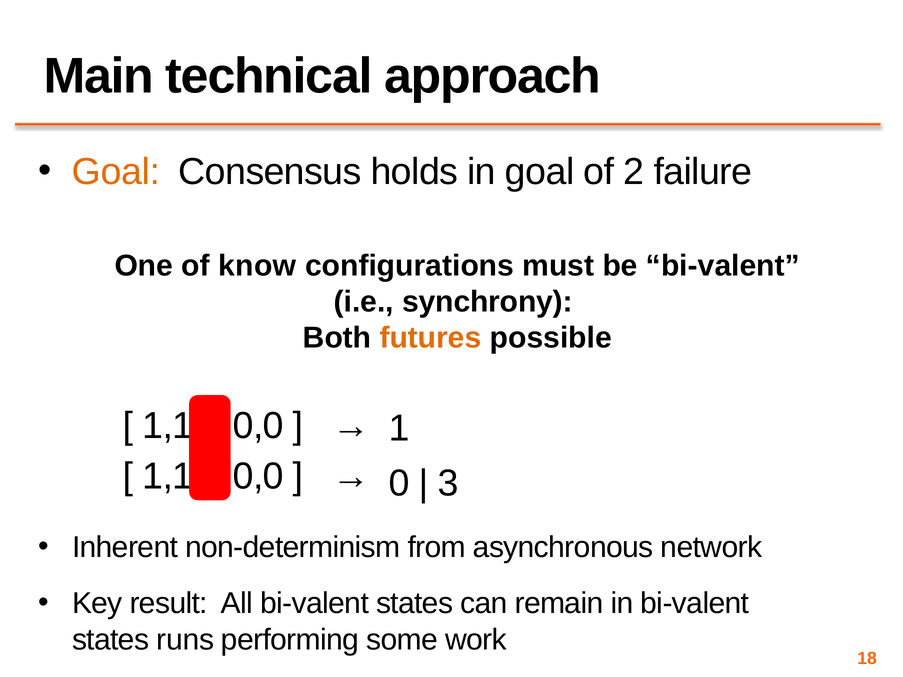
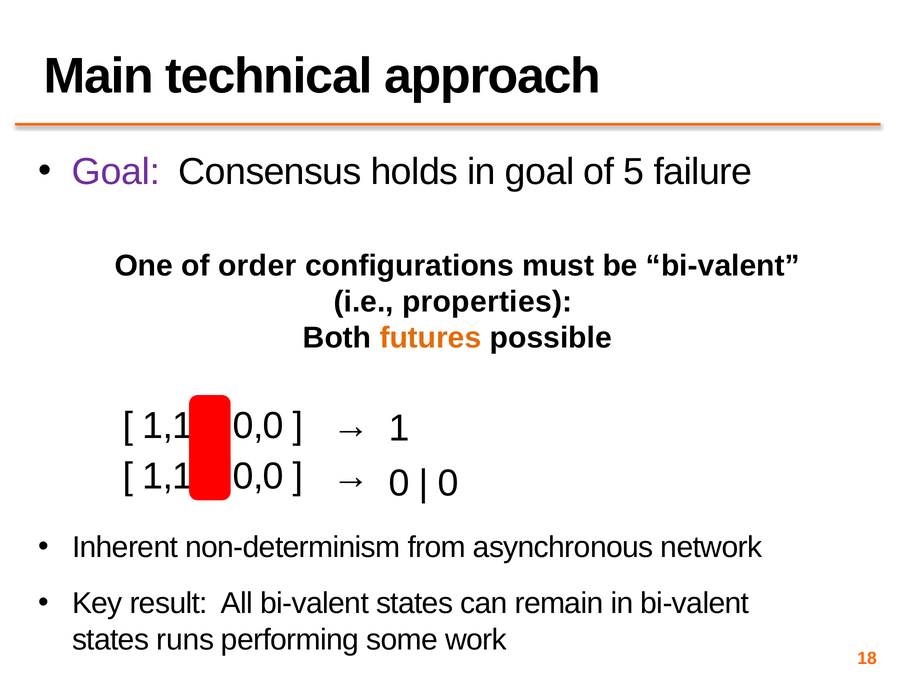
Goal at (116, 172) colour: orange -> purple
2: 2 -> 5
know: know -> order
synchrony: synchrony -> properties
3 at (448, 484): 3 -> 0
